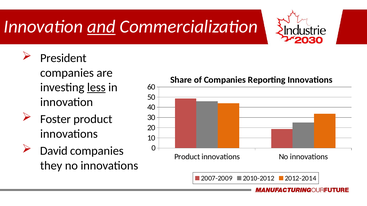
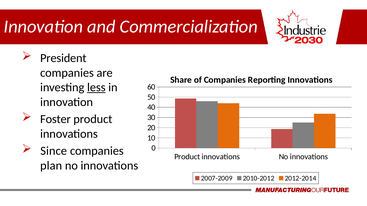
and underline: present -> none
David: David -> Since
they: they -> plan
